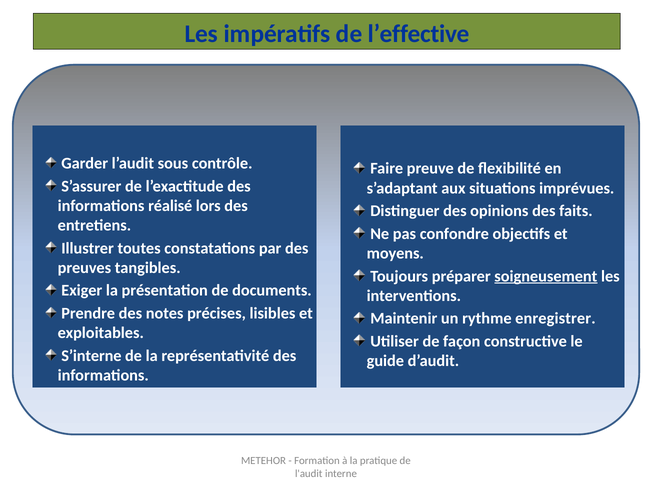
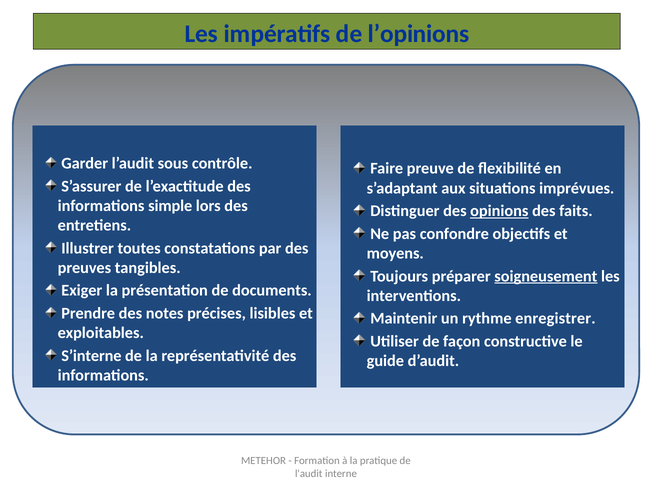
l’effective: l’effective -> l’opinions
réalisé: réalisé -> simple
opinions underline: none -> present
